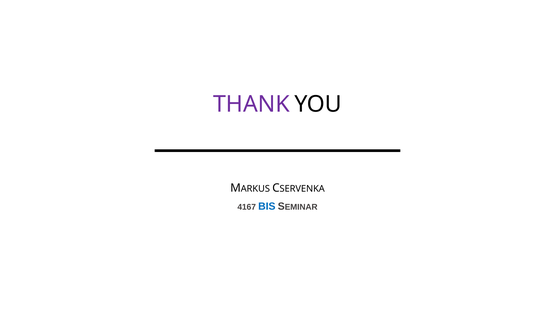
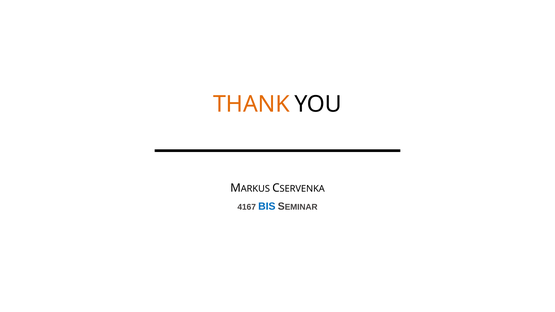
THANK colour: purple -> orange
